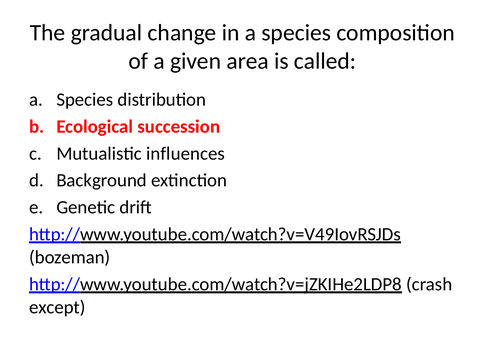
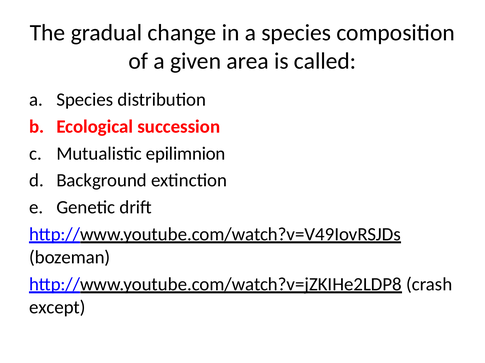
influences: influences -> epilimnion
